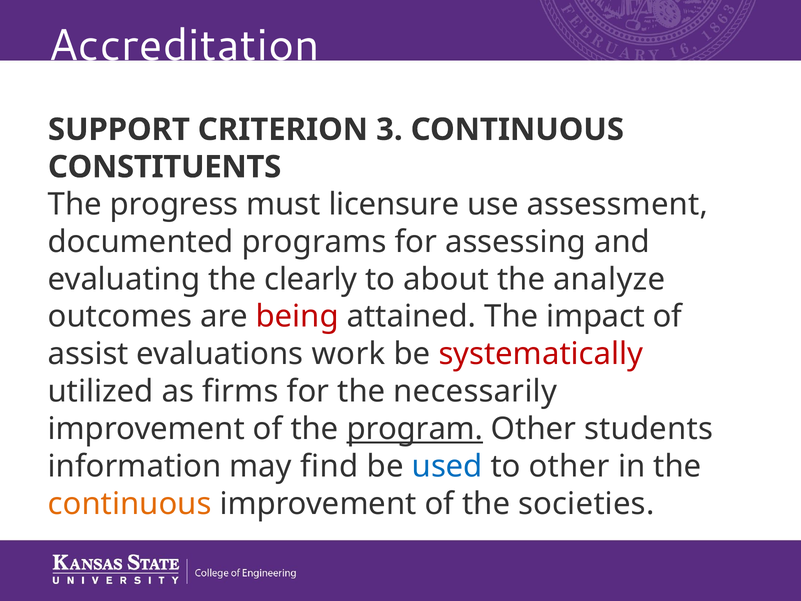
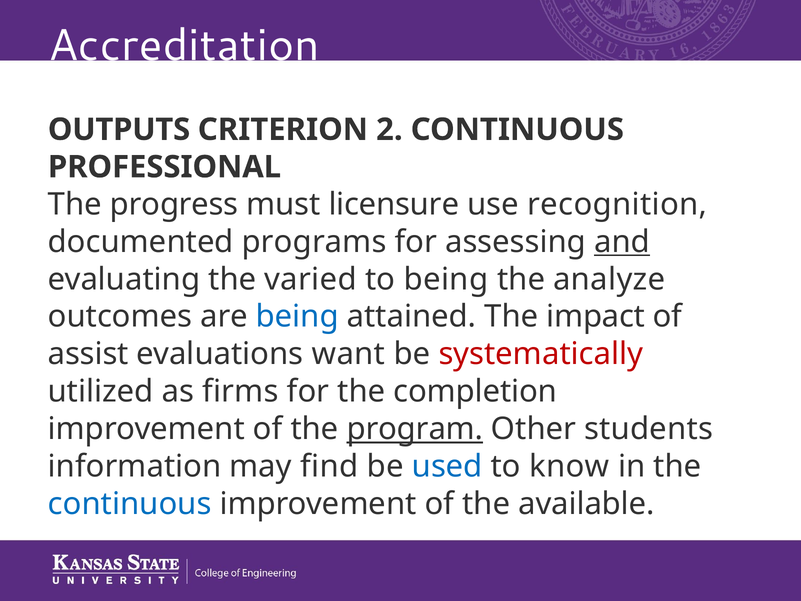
SUPPORT: SUPPORT -> OUTPUTS
3: 3 -> 2
CONSTITUENTS: CONSTITUENTS -> PROFESSIONAL
assessment: assessment -> recognition
and underline: none -> present
clearly: clearly -> varied
to about: about -> being
being at (297, 317) colour: red -> blue
work: work -> want
necessarily: necessarily -> completion
to other: other -> know
continuous at (130, 504) colour: orange -> blue
societies: societies -> available
